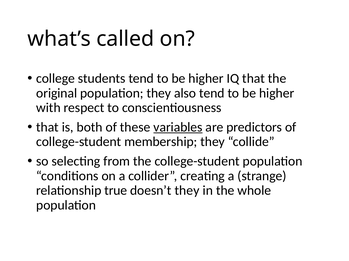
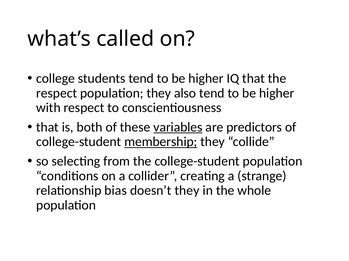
original at (57, 93): original -> respect
membership underline: none -> present
true: true -> bias
